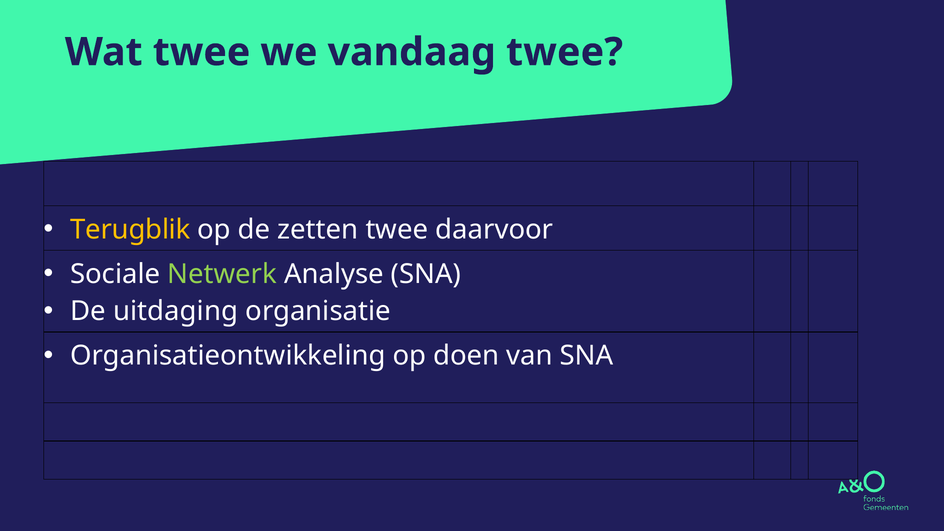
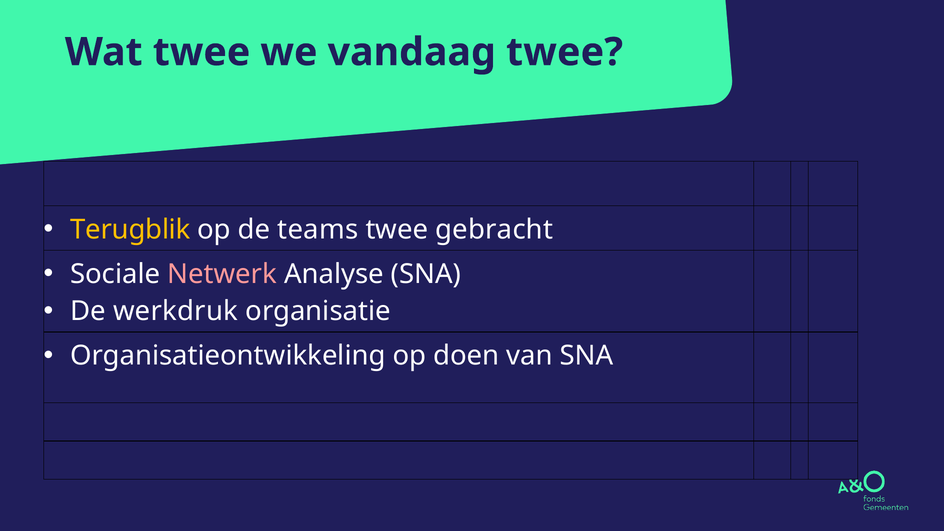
zetten: zetten -> teams
daarvoor: daarvoor -> gebracht
Netwerk colour: light green -> pink
uitdaging: uitdaging -> werkdruk
